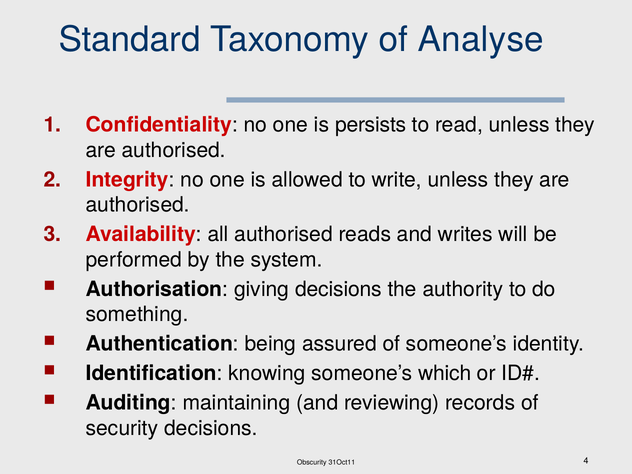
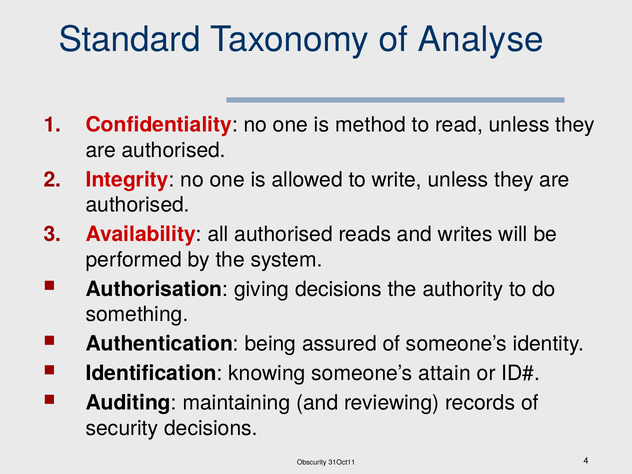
persists: persists -> method
which: which -> attain
